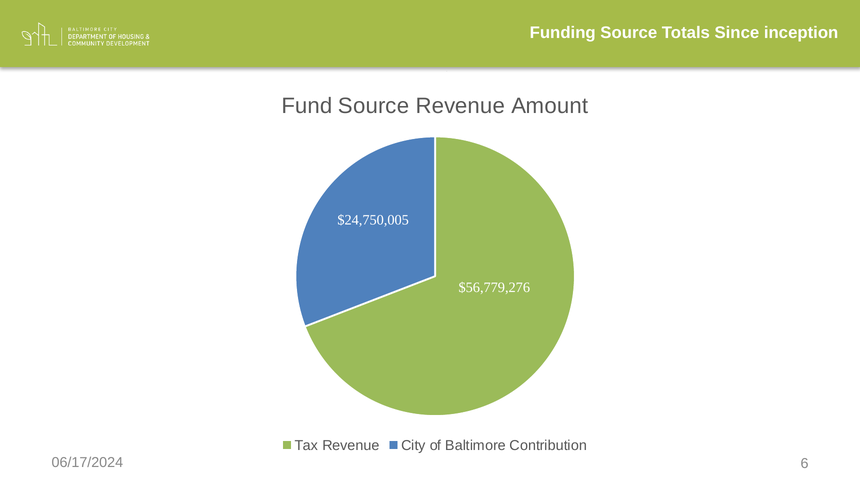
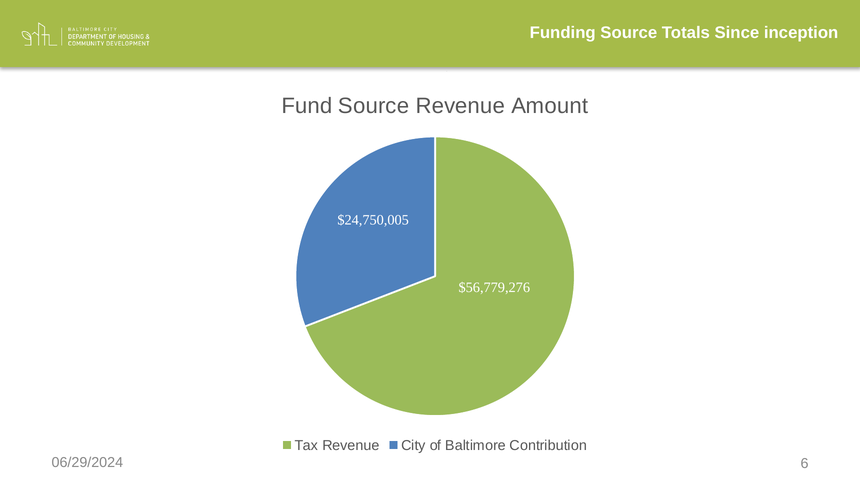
06/17/2024: 06/17/2024 -> 06/29/2024
